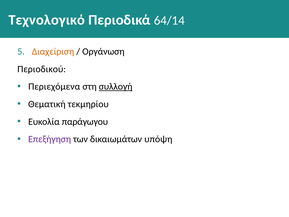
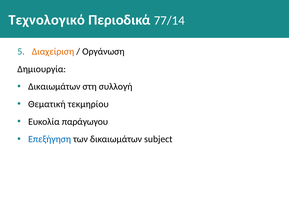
64/14: 64/14 -> 77/14
Περιοδικού: Περιοδικού -> Δημιουργία
Περιεχόμενα at (54, 86): Περιεχόμενα -> Δικαιωμάτων
συλλογή underline: present -> none
Επεξήγηση colour: purple -> blue
υπόψη: υπόψη -> subject
